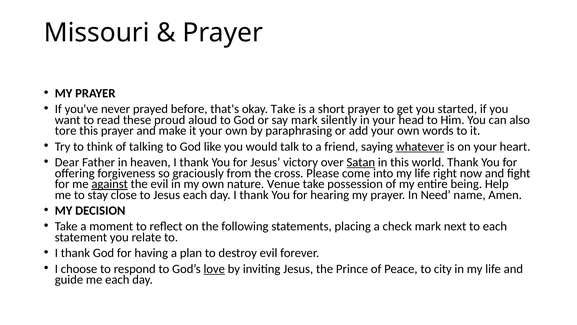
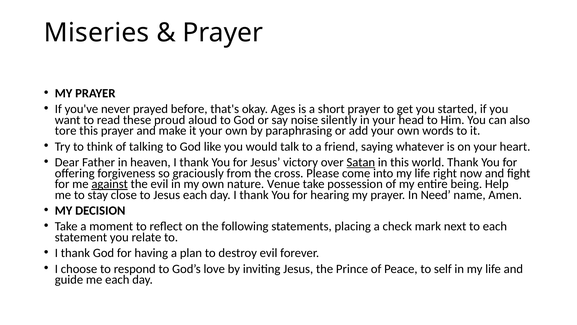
Missouri: Missouri -> Miseries
okay Take: Take -> Ages
say mark: mark -> noise
whatever underline: present -> none
love underline: present -> none
city: city -> self
